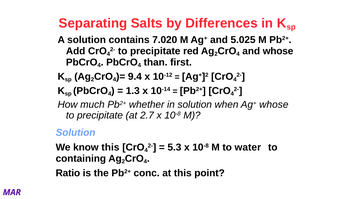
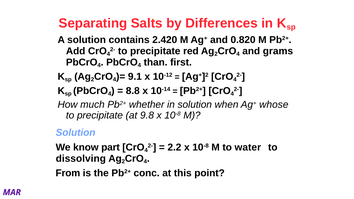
7.020: 7.020 -> 2.420
5.025: 5.025 -> 0.820
and whose: whose -> grams
9.4: 9.4 -> 9.1
1.3: 1.3 -> 8.8
2.7: 2.7 -> 9.8
know this: this -> part
5.3: 5.3 -> 2.2
containing: containing -> dissolving
Ratio: Ratio -> From
